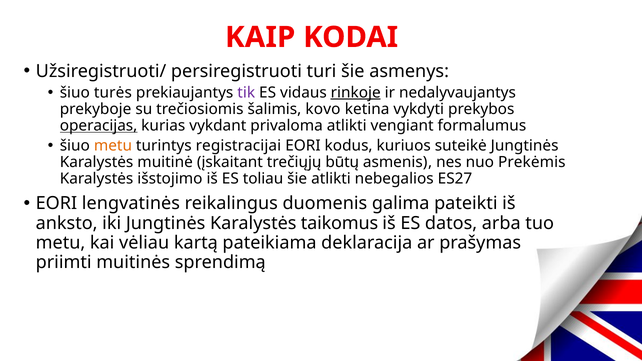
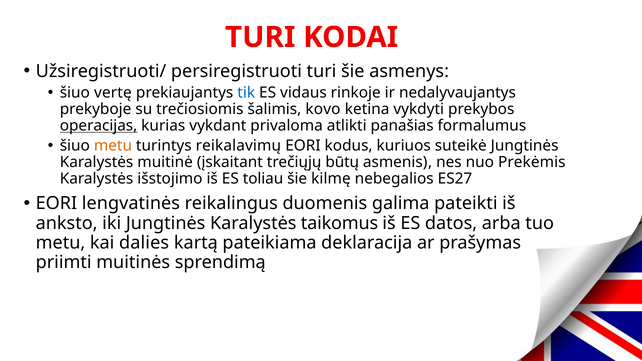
KAIP at (260, 37): KAIP -> TURI
turės: turės -> vertę
tik colour: purple -> blue
rinkoje underline: present -> none
vengiant: vengiant -> panašias
registracijai: registracijai -> reikalavimų
šie atlikti: atlikti -> kilmę
vėliau: vėliau -> dalies
